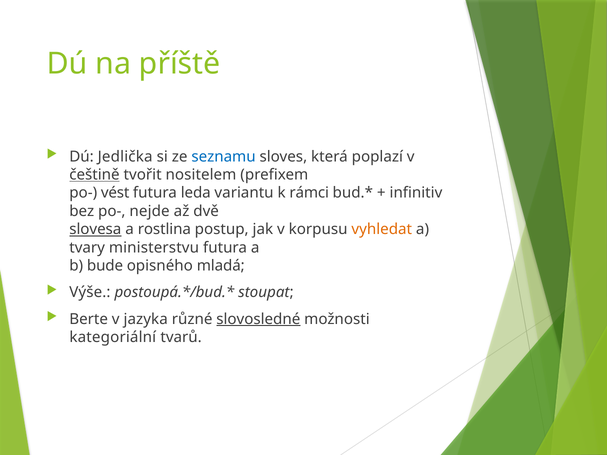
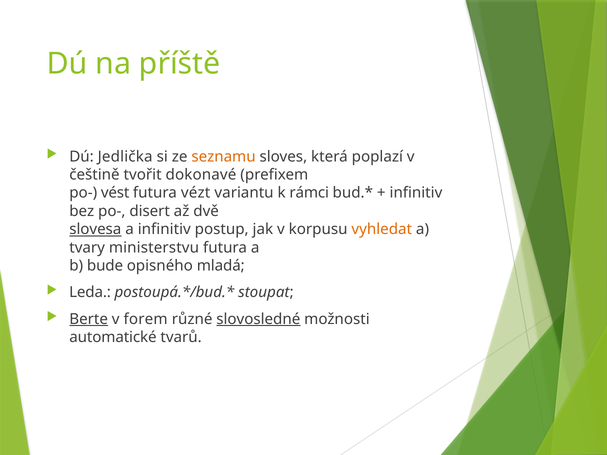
seznamu colour: blue -> orange
češtině underline: present -> none
nositelem: nositelem -> dokonavé
leda: leda -> vézt
nejde: nejde -> disert
a rostlina: rostlina -> infinitiv
Výše: Výše -> Leda
Berte underline: none -> present
jazyka: jazyka -> forem
kategoriální: kategoriální -> automatické
